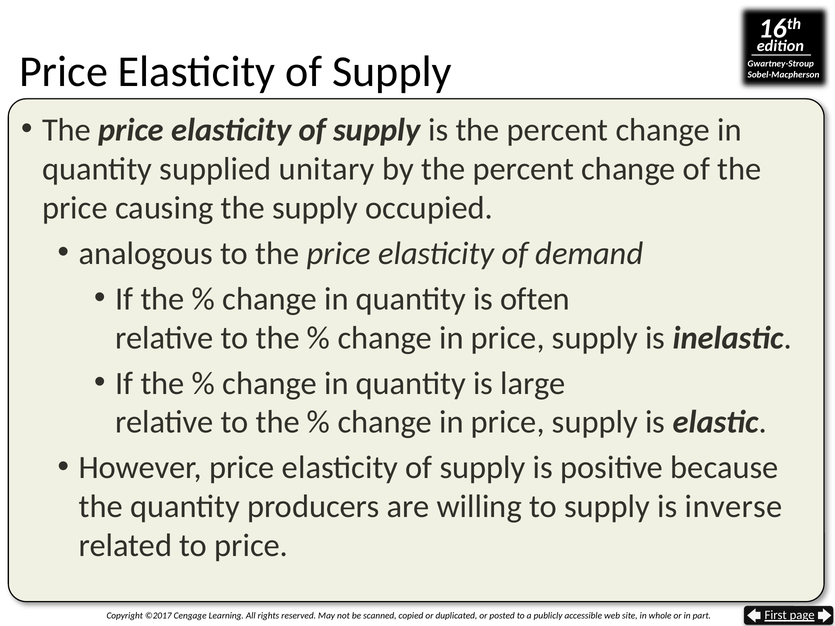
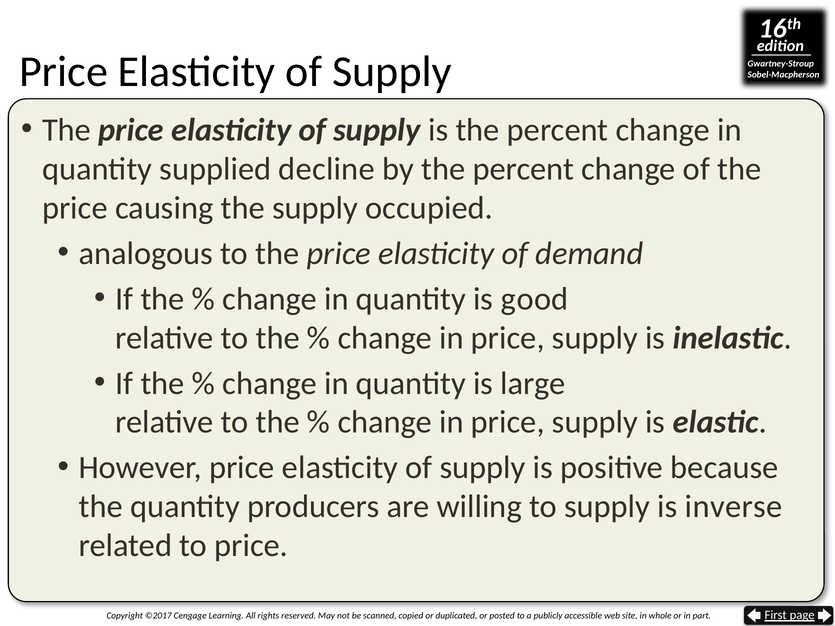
unitary: unitary -> decline
often: often -> good
